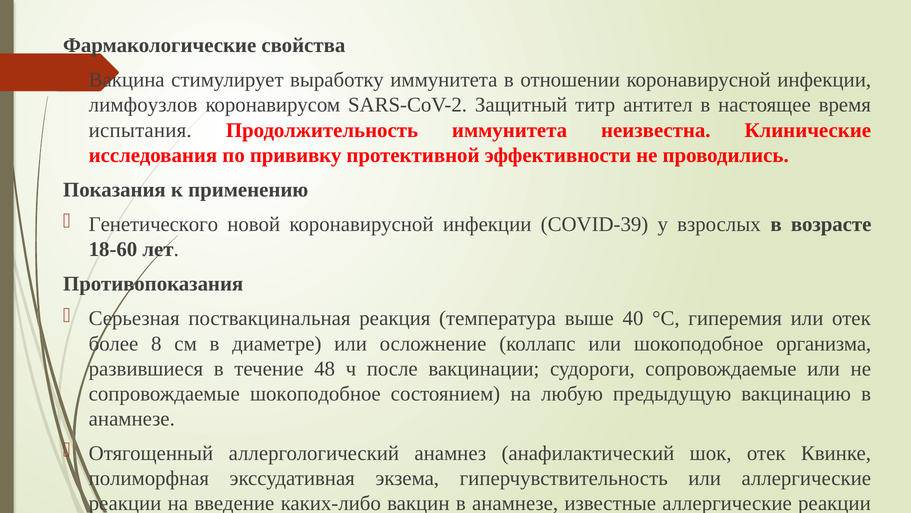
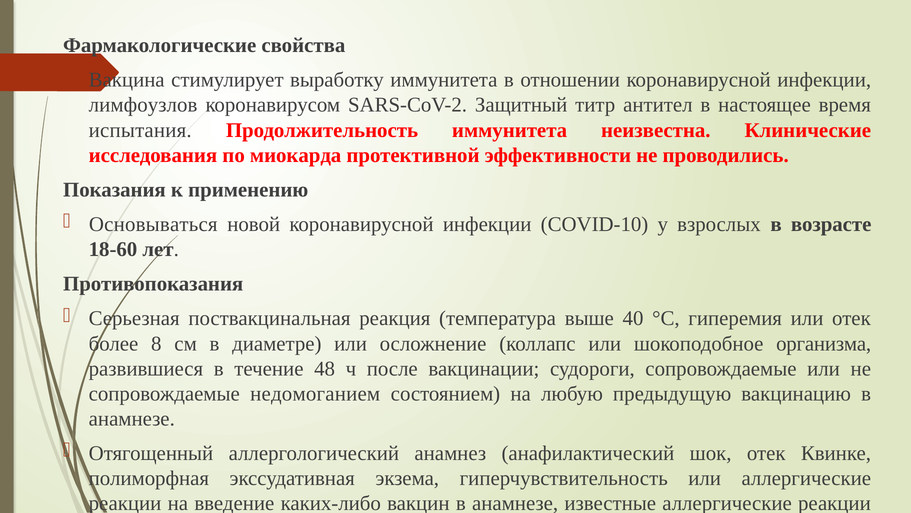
прививку: прививку -> миокарда
Генетического: Генетического -> Основываться
COVID-39: COVID-39 -> COVID-10
сопровождаемые шокоподобное: шокоподобное -> недомоганием
